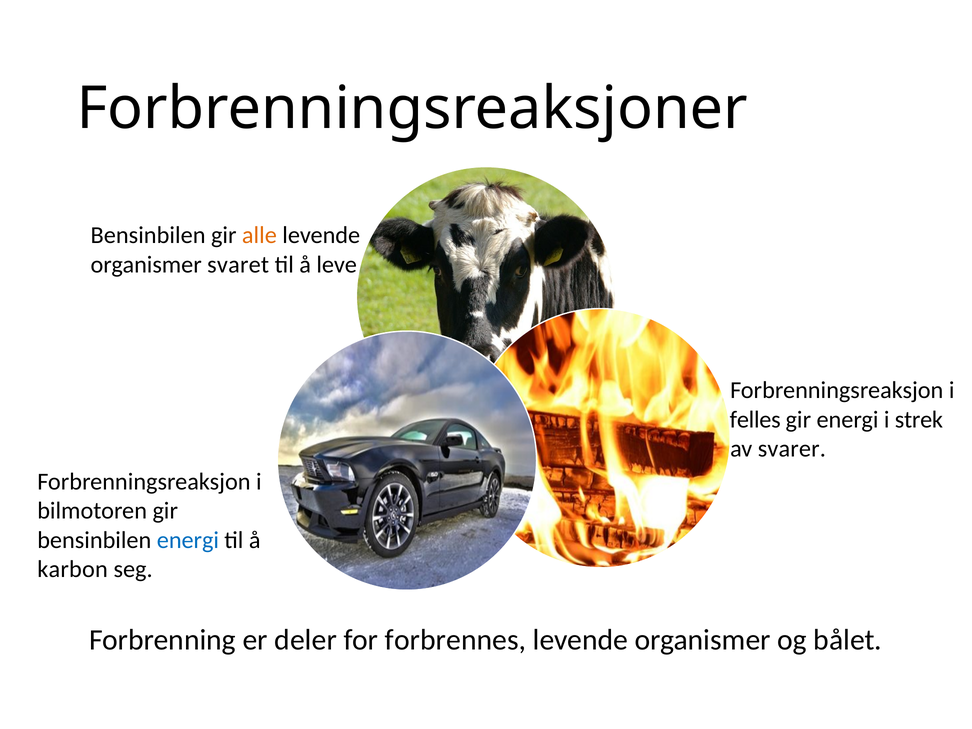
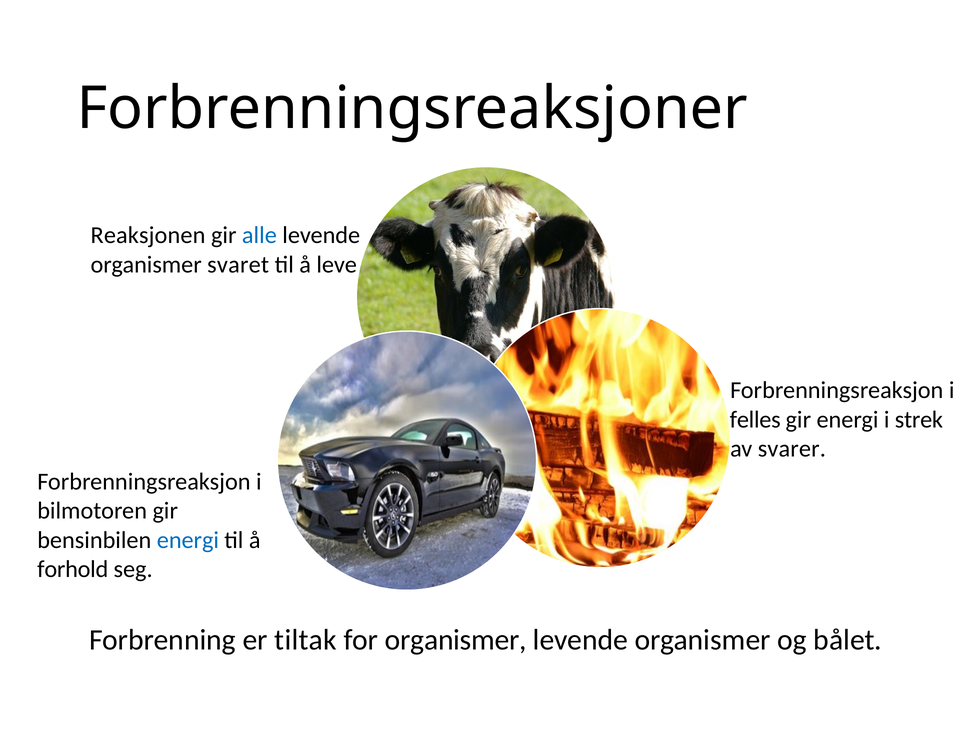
Bensinbilen at (148, 235): Bensinbilen -> Reaksjonen
alle colour: orange -> blue
karbon: karbon -> forhold
deler: deler -> tiltak
for forbrennes: forbrennes -> organismer
